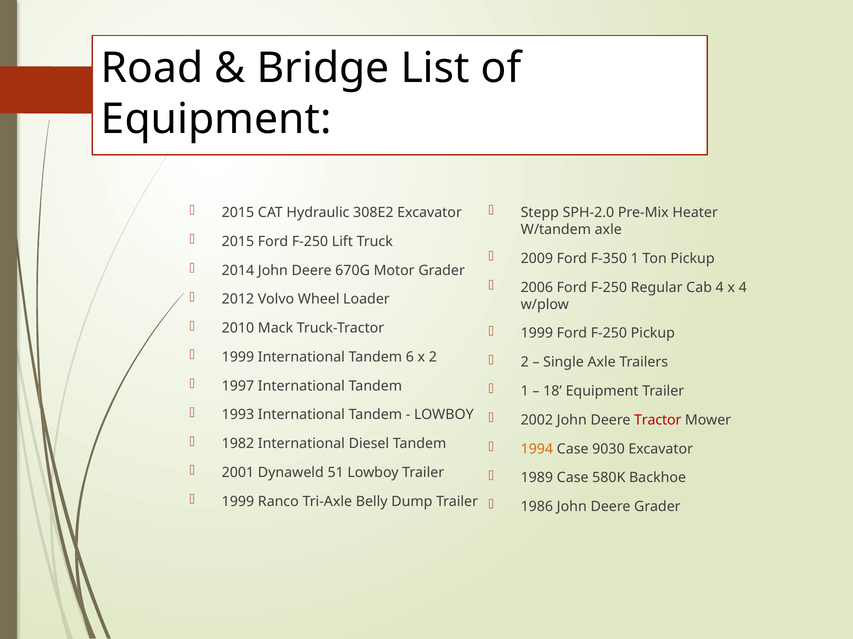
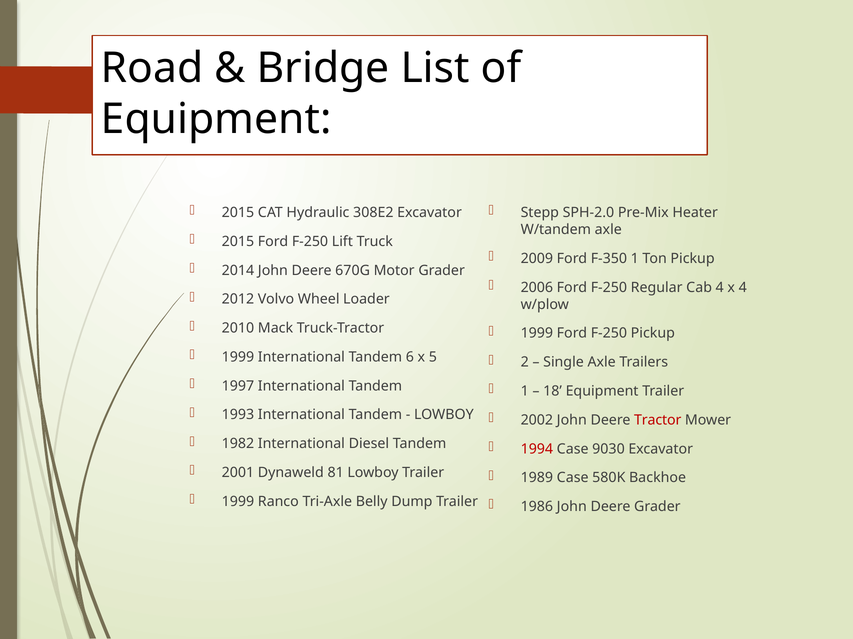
x 2: 2 -> 5
1994 colour: orange -> red
51: 51 -> 81
